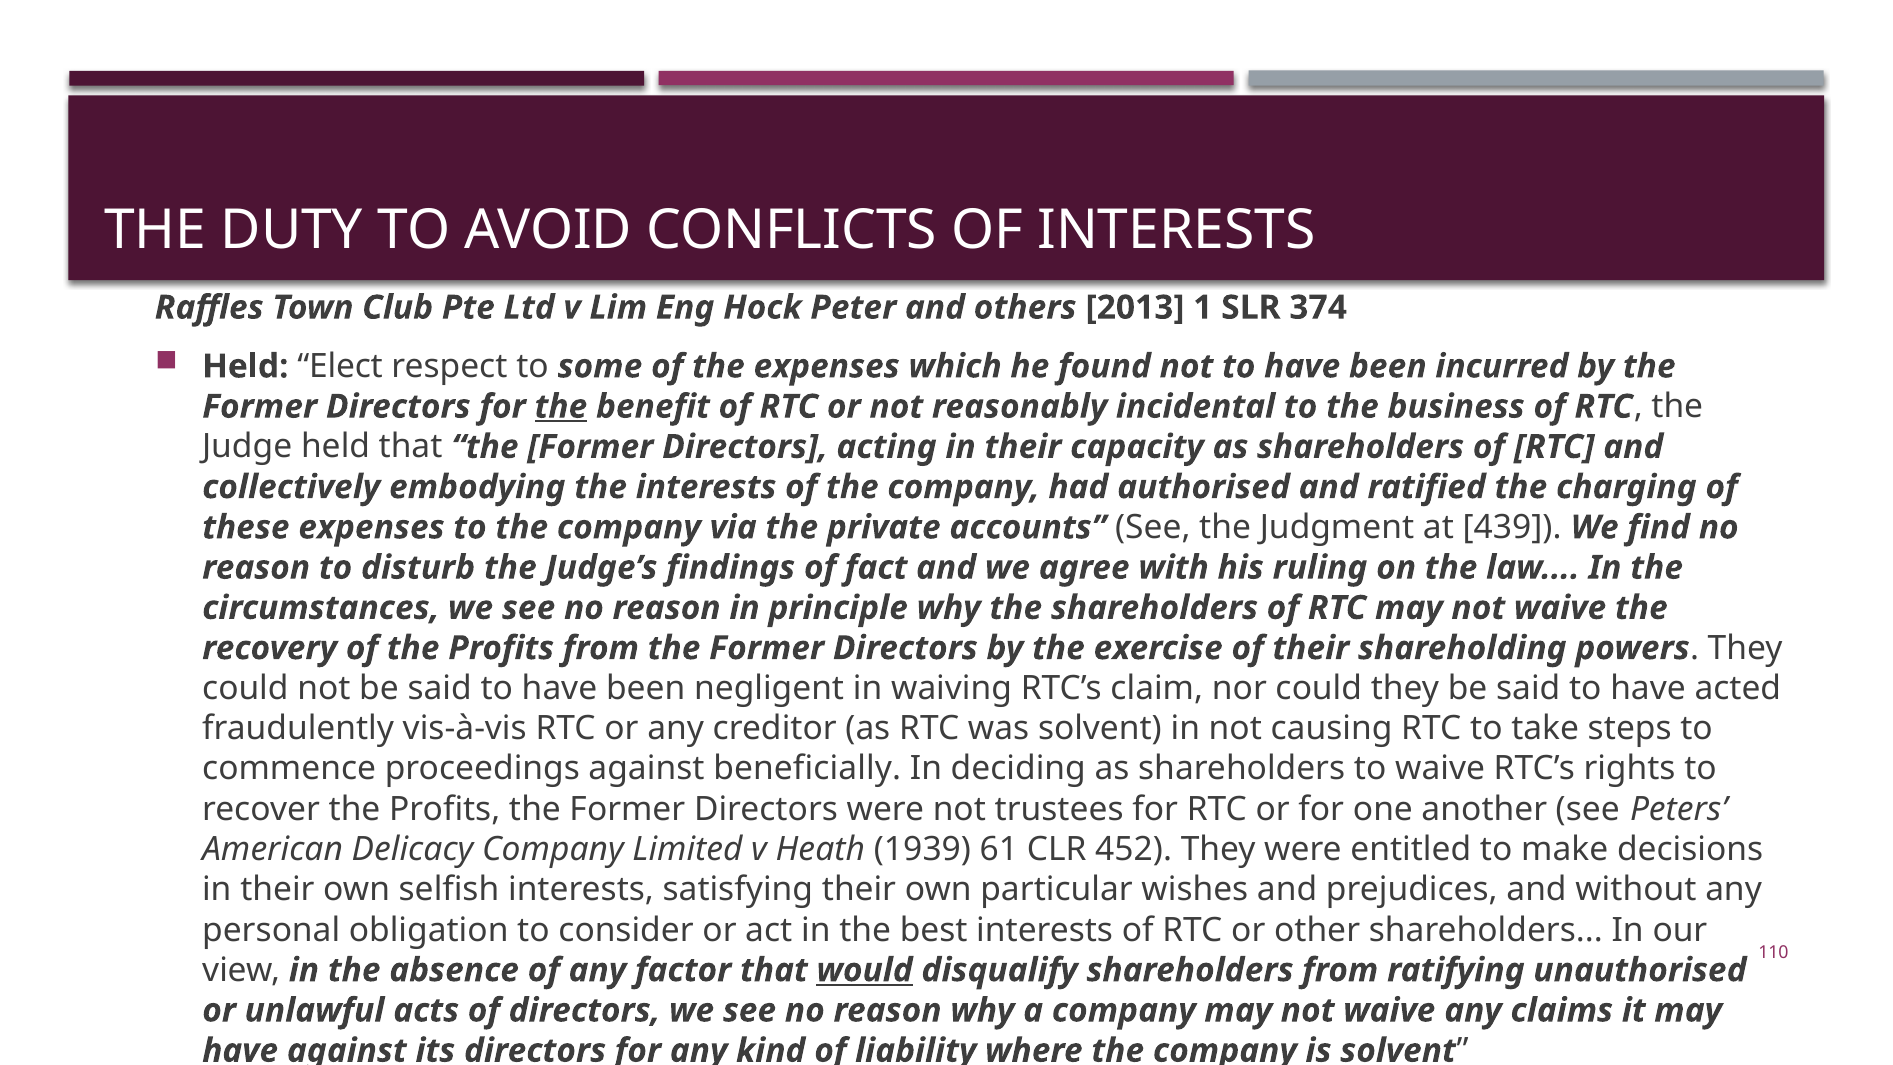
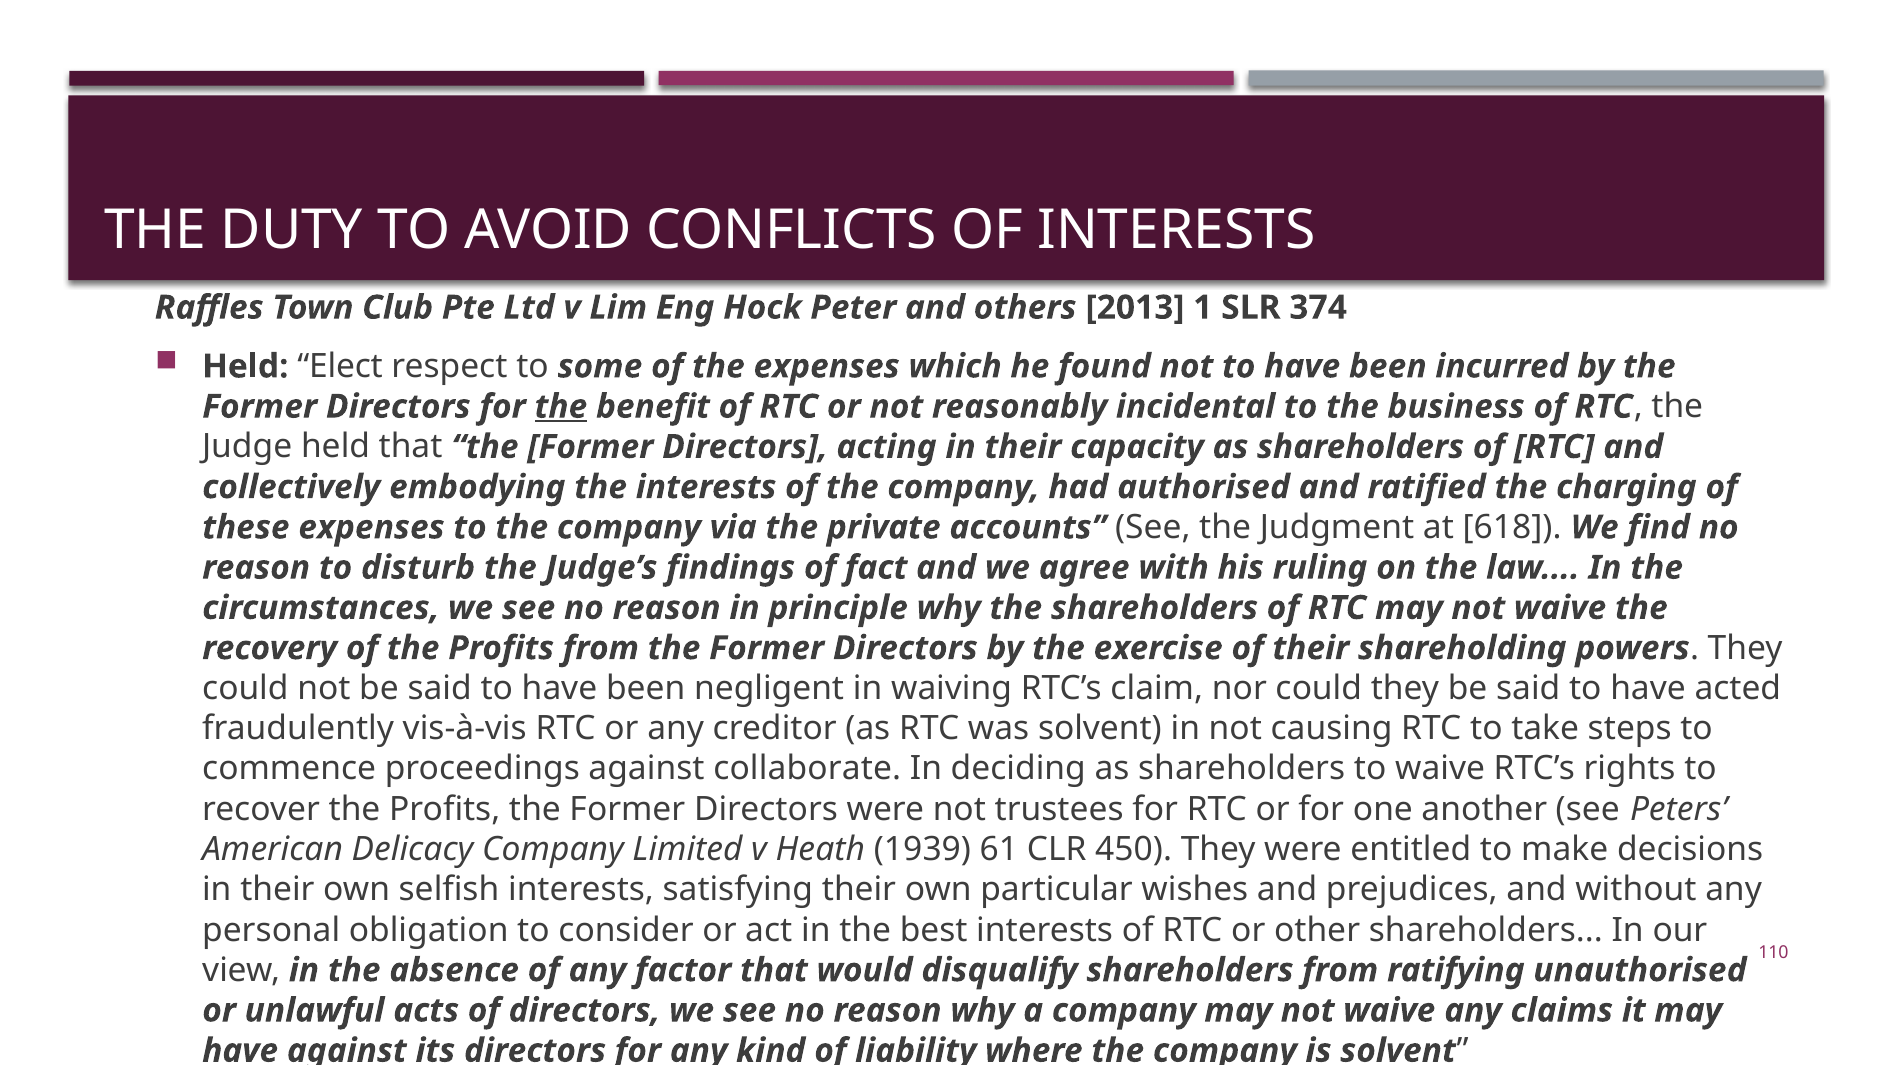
439: 439 -> 618
beneficially: beneficially -> collaborate
452: 452 -> 450
would underline: present -> none
